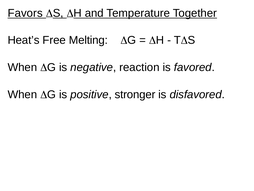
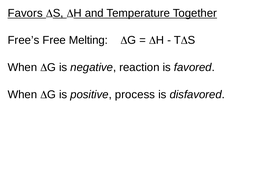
Heat’s: Heat’s -> Free’s
stronger: stronger -> process
